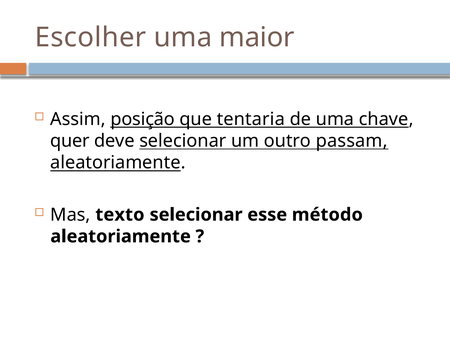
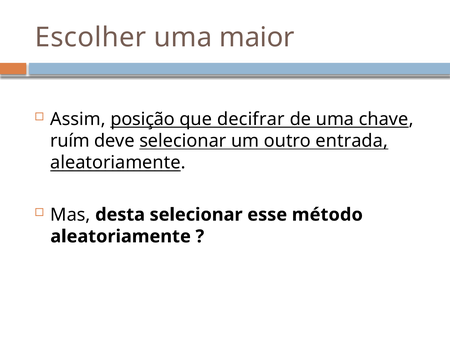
tentaria: tentaria -> decifrar
quer: quer -> ruím
passam: passam -> entrada
texto: texto -> desta
